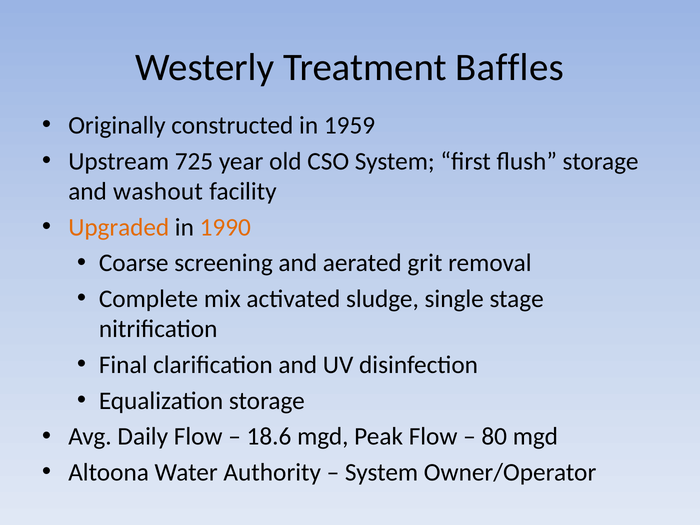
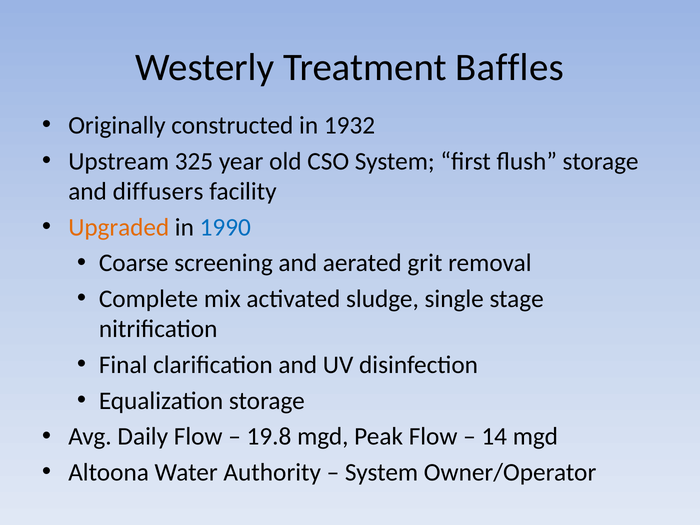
1959: 1959 -> 1932
725: 725 -> 325
washout: washout -> diffusers
1990 colour: orange -> blue
18.6: 18.6 -> 19.8
80: 80 -> 14
